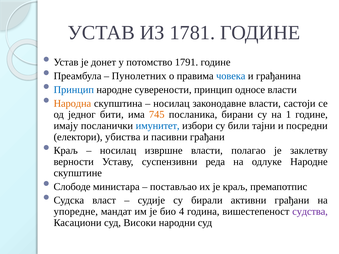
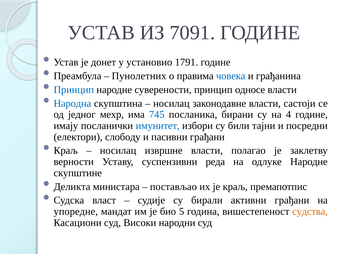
1781: 1781 -> 7091
потомство: потомство -> установио
Народна colour: orange -> blue
бити: бити -> мехр
745 colour: orange -> blue
1: 1 -> 4
убиства: убиства -> слободу
Слободе: Слободе -> Деликта
4: 4 -> 5
судства colour: purple -> orange
